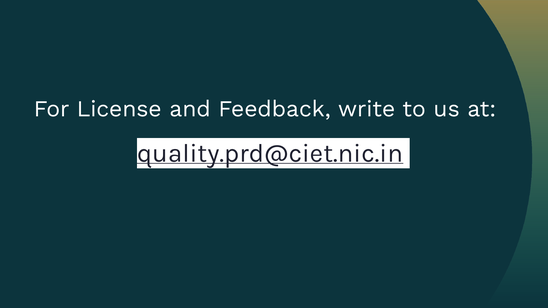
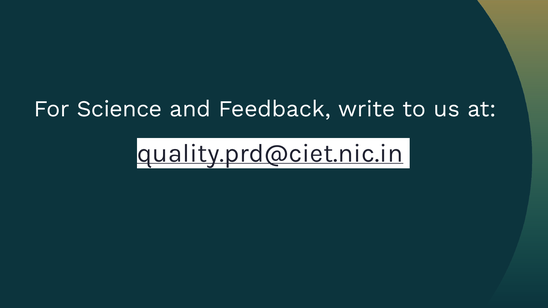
License: License -> Science
